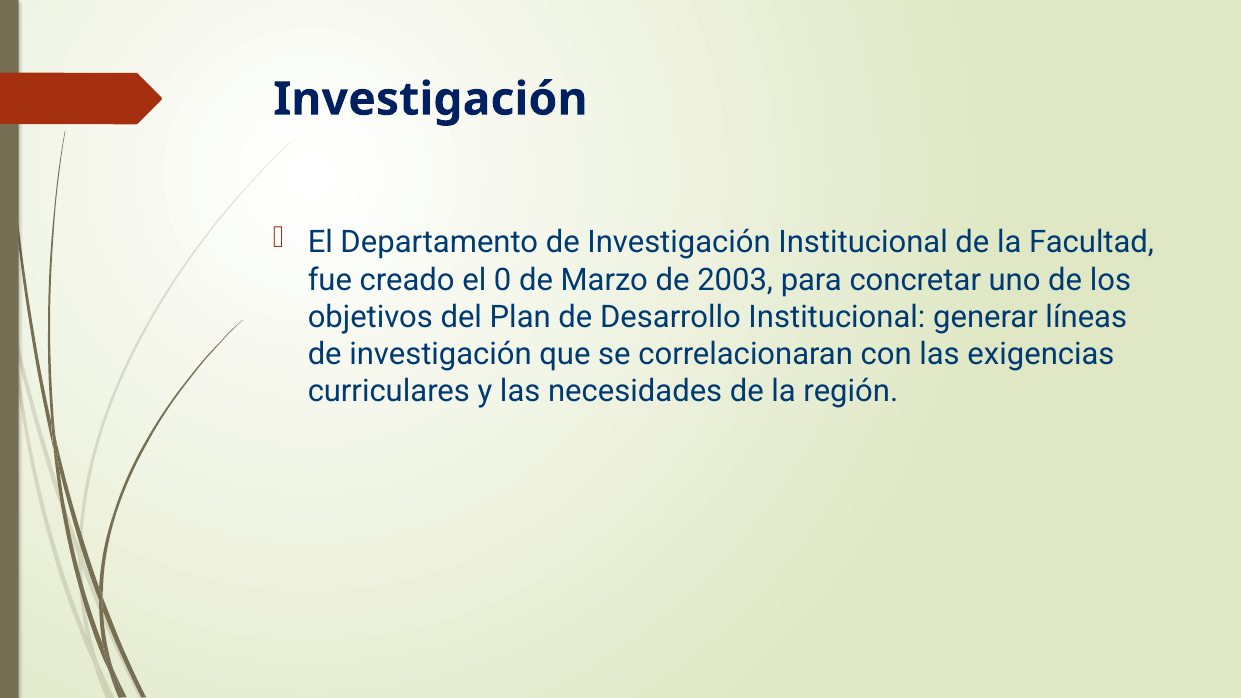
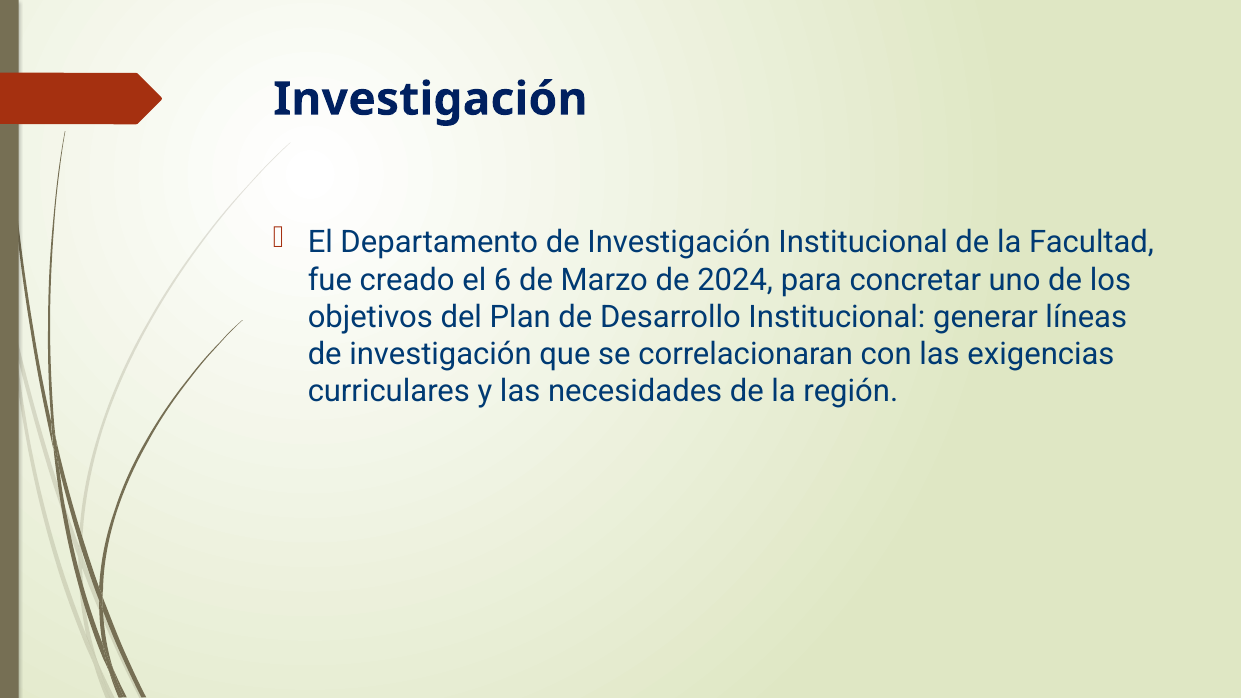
0: 0 -> 6
2003: 2003 -> 2024
